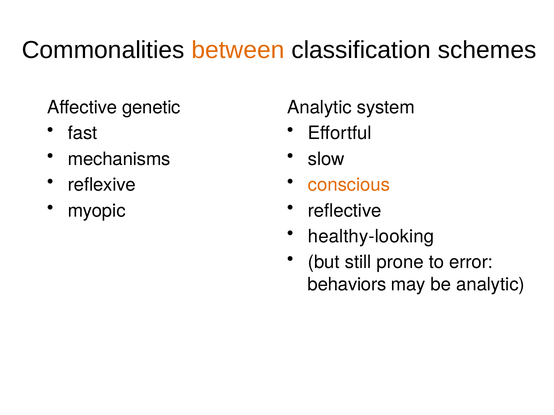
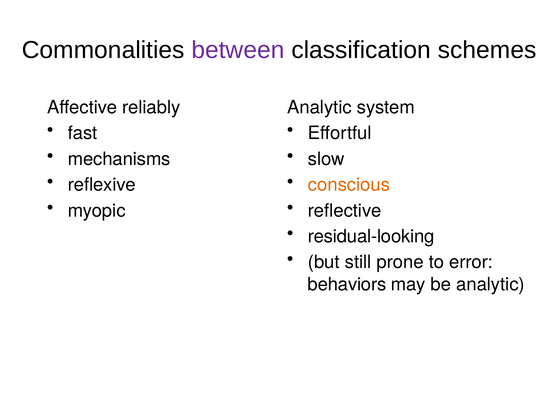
between colour: orange -> purple
genetic: genetic -> reliably
healthy-looking: healthy-looking -> residual-looking
